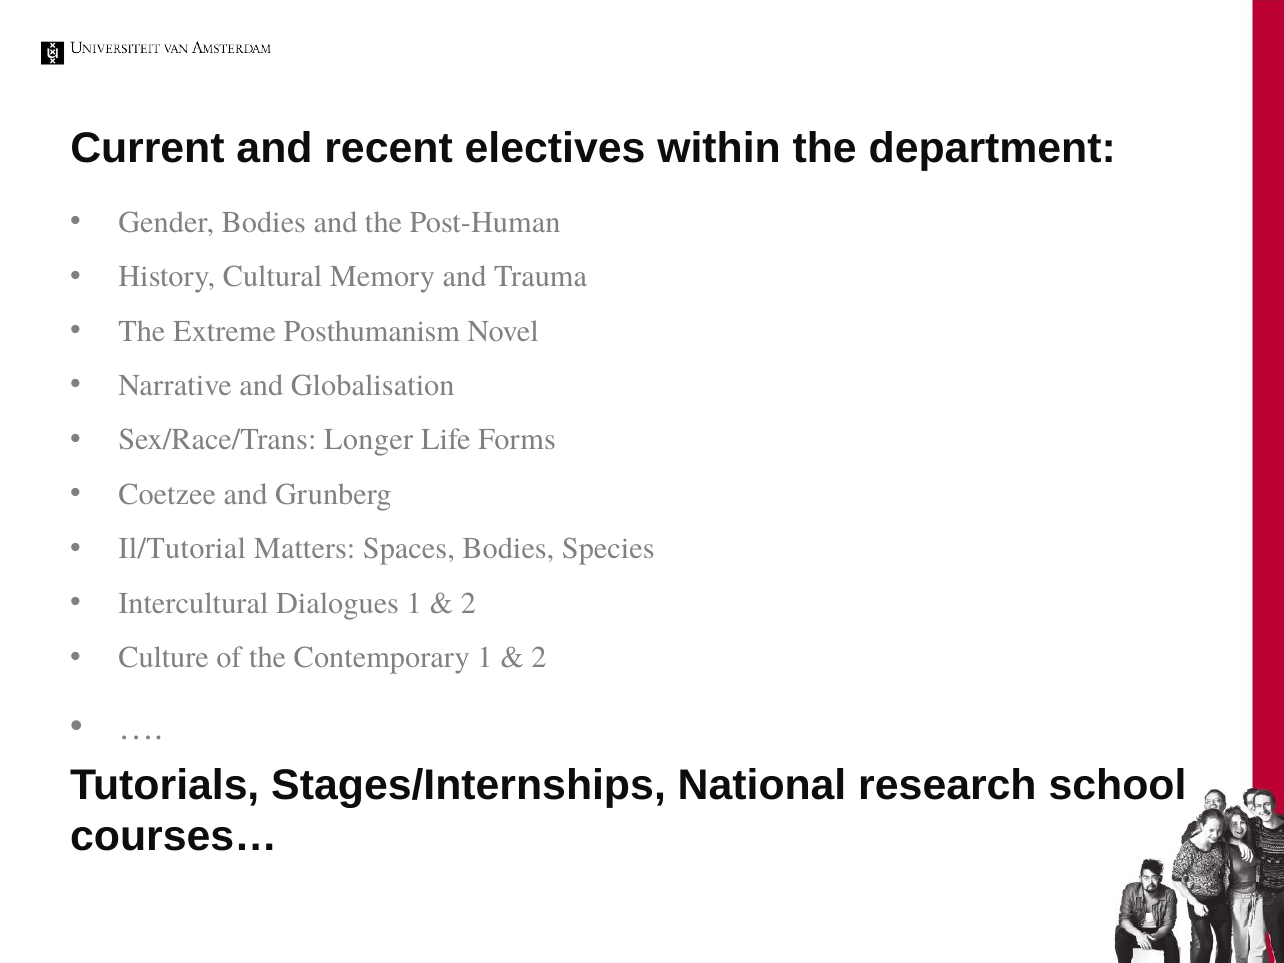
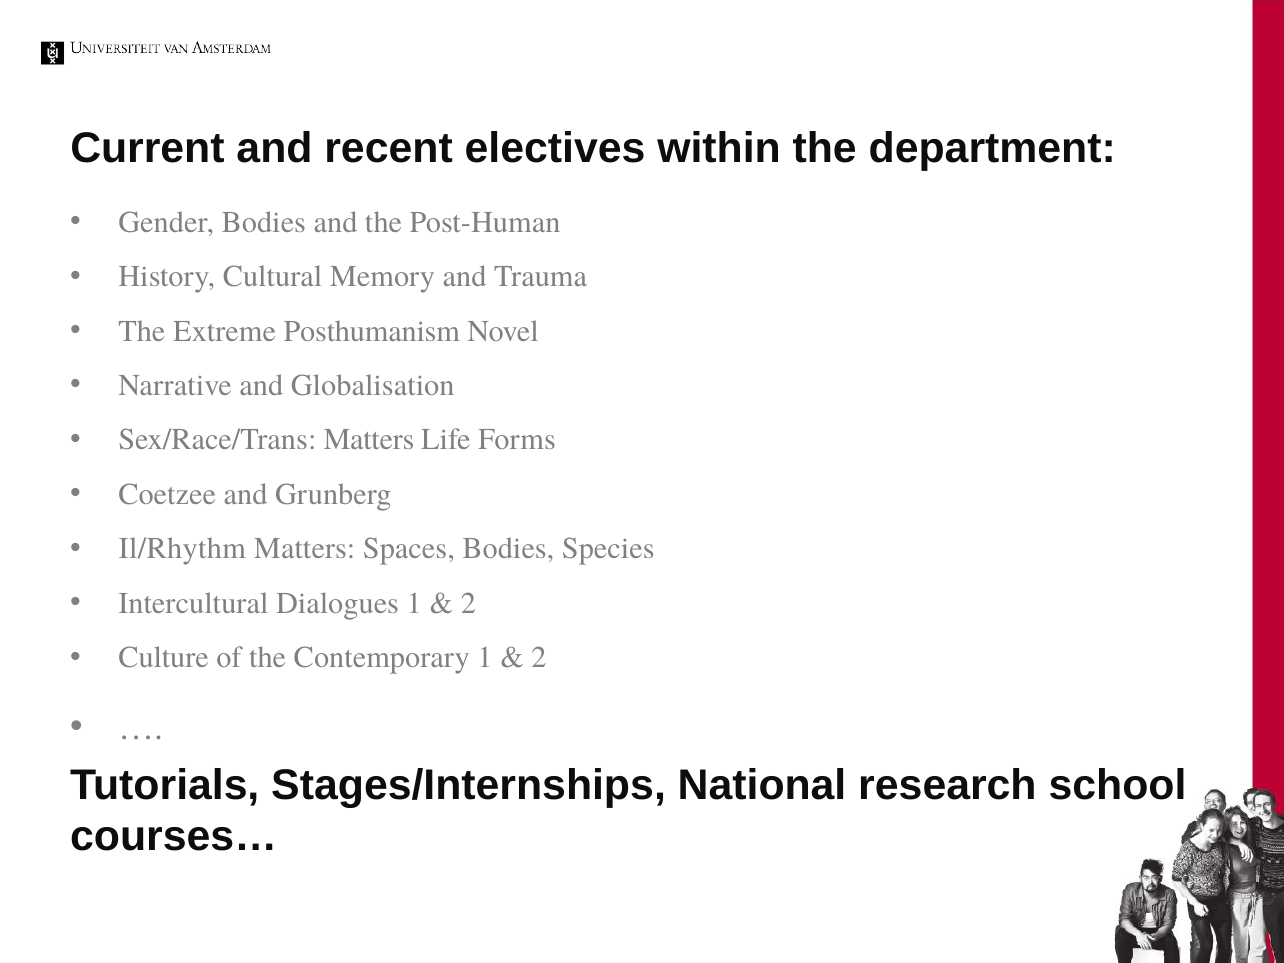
Sex/Race/Trans Longer: Longer -> Matters
Il/Tutorial: Il/Tutorial -> Il/Rhythm
